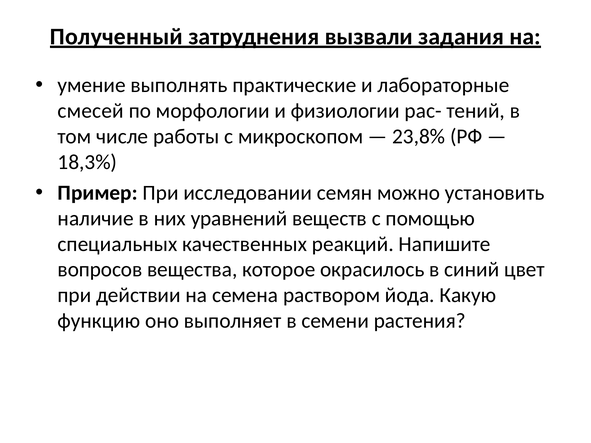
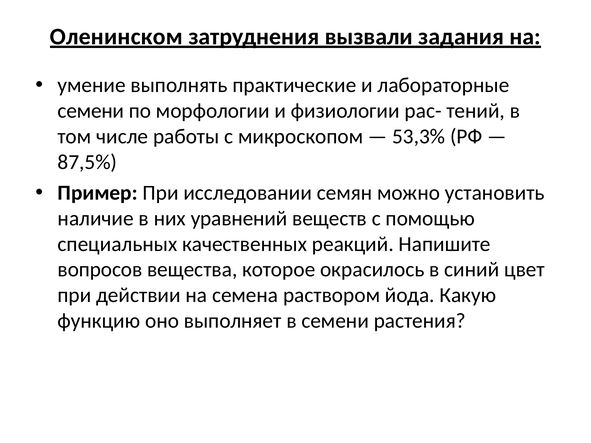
Полученный: Полученный -> Оленинском
смесей at (91, 111): смесей -> семени
23,8%: 23,8% -> 53,3%
18,3%: 18,3% -> 87,5%
